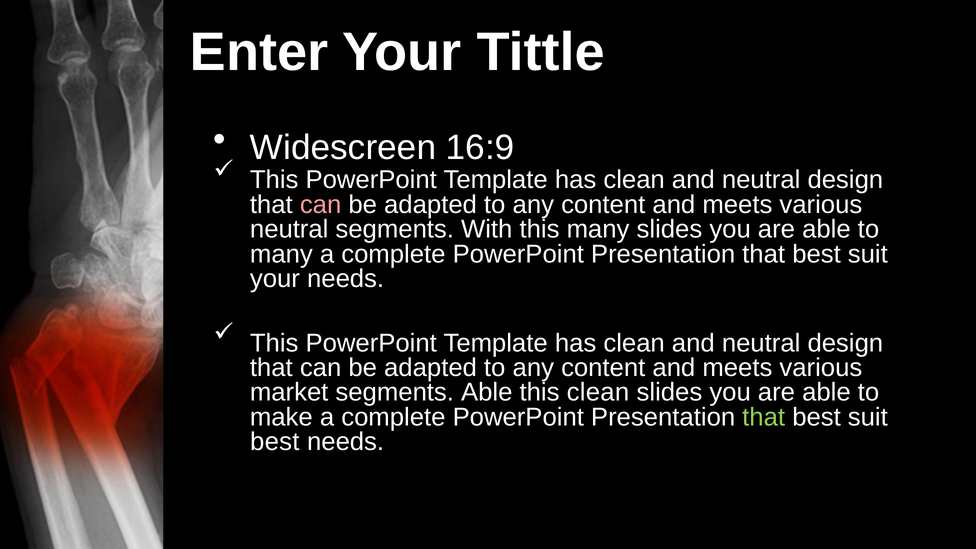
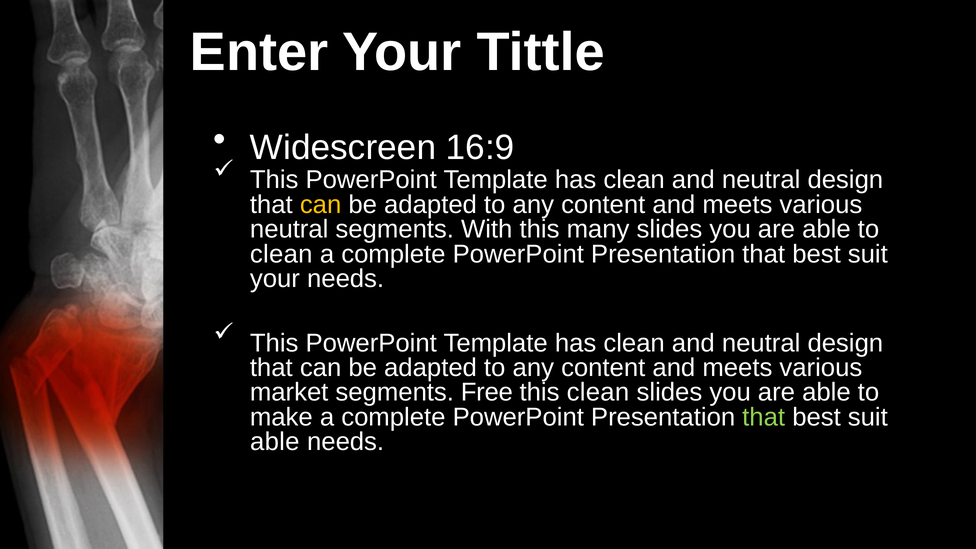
can at (321, 205) colour: pink -> yellow
many at (281, 254): many -> clean
segments Able: Able -> Free
best at (275, 442): best -> able
